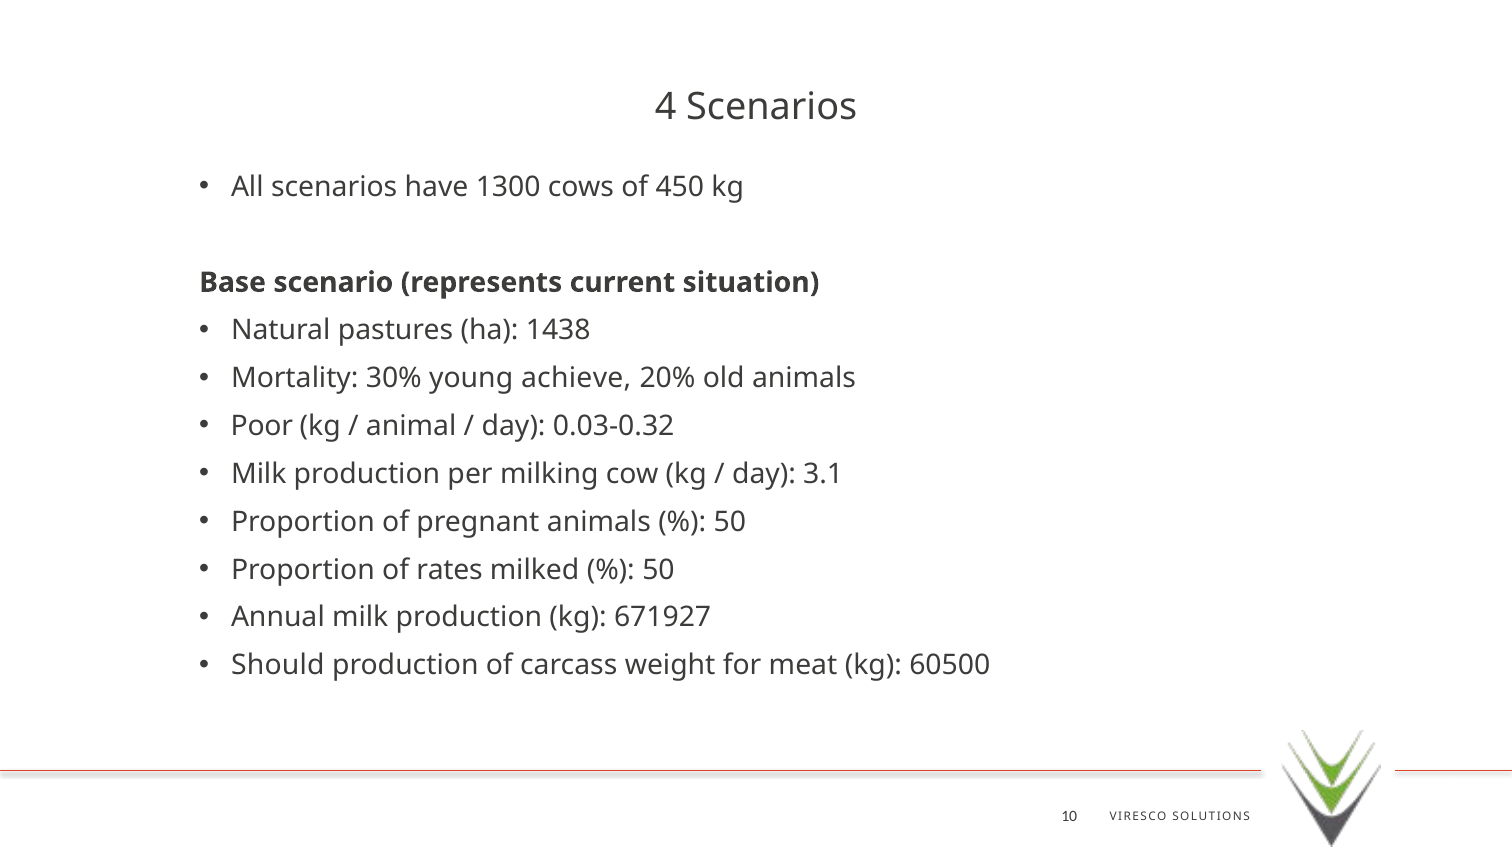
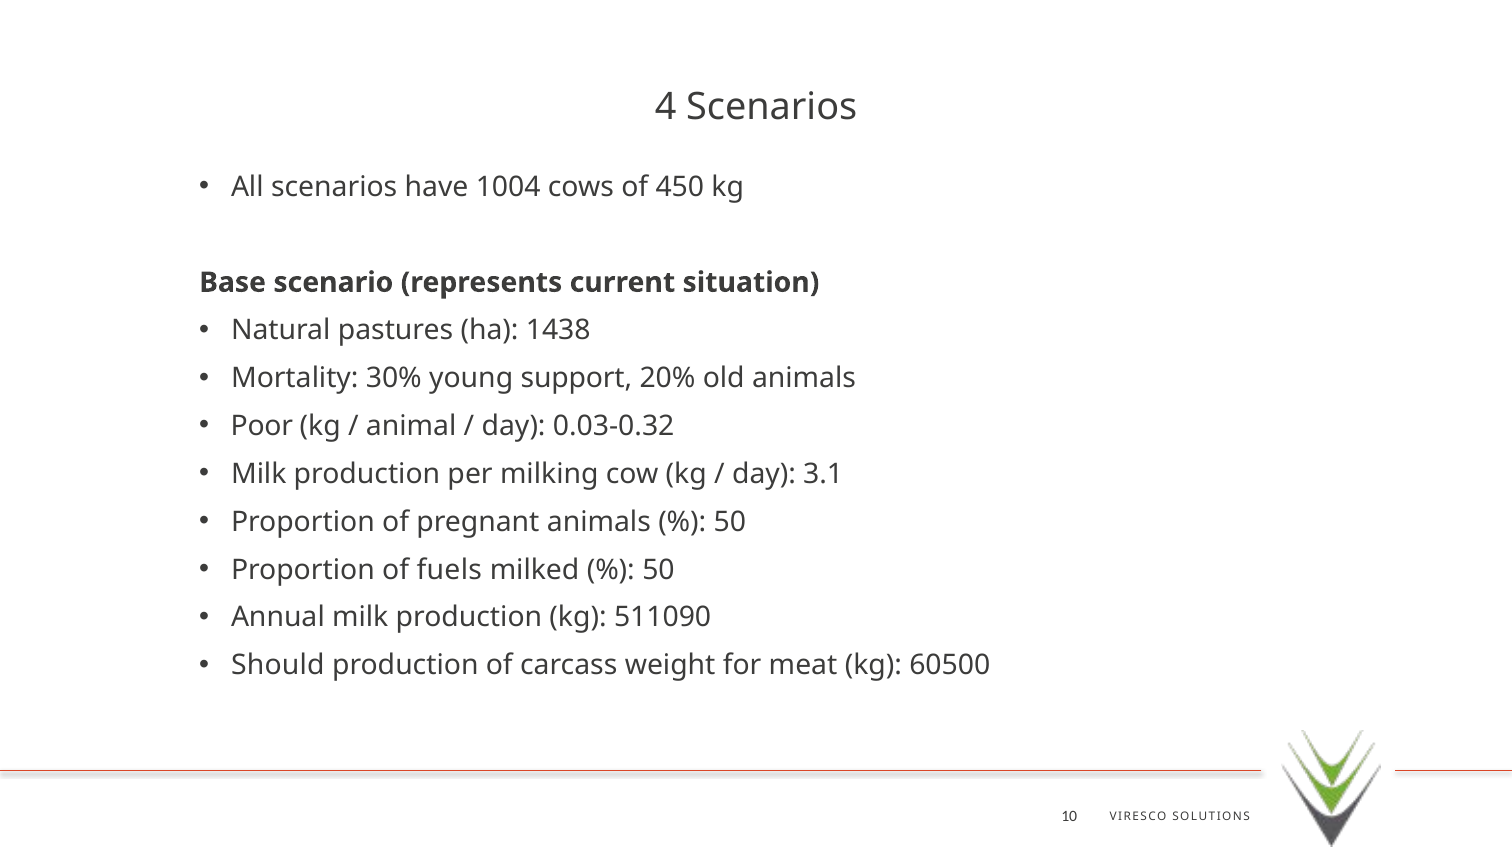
1300: 1300 -> 1004
achieve: achieve -> support
rates: rates -> fuels
671927: 671927 -> 511090
